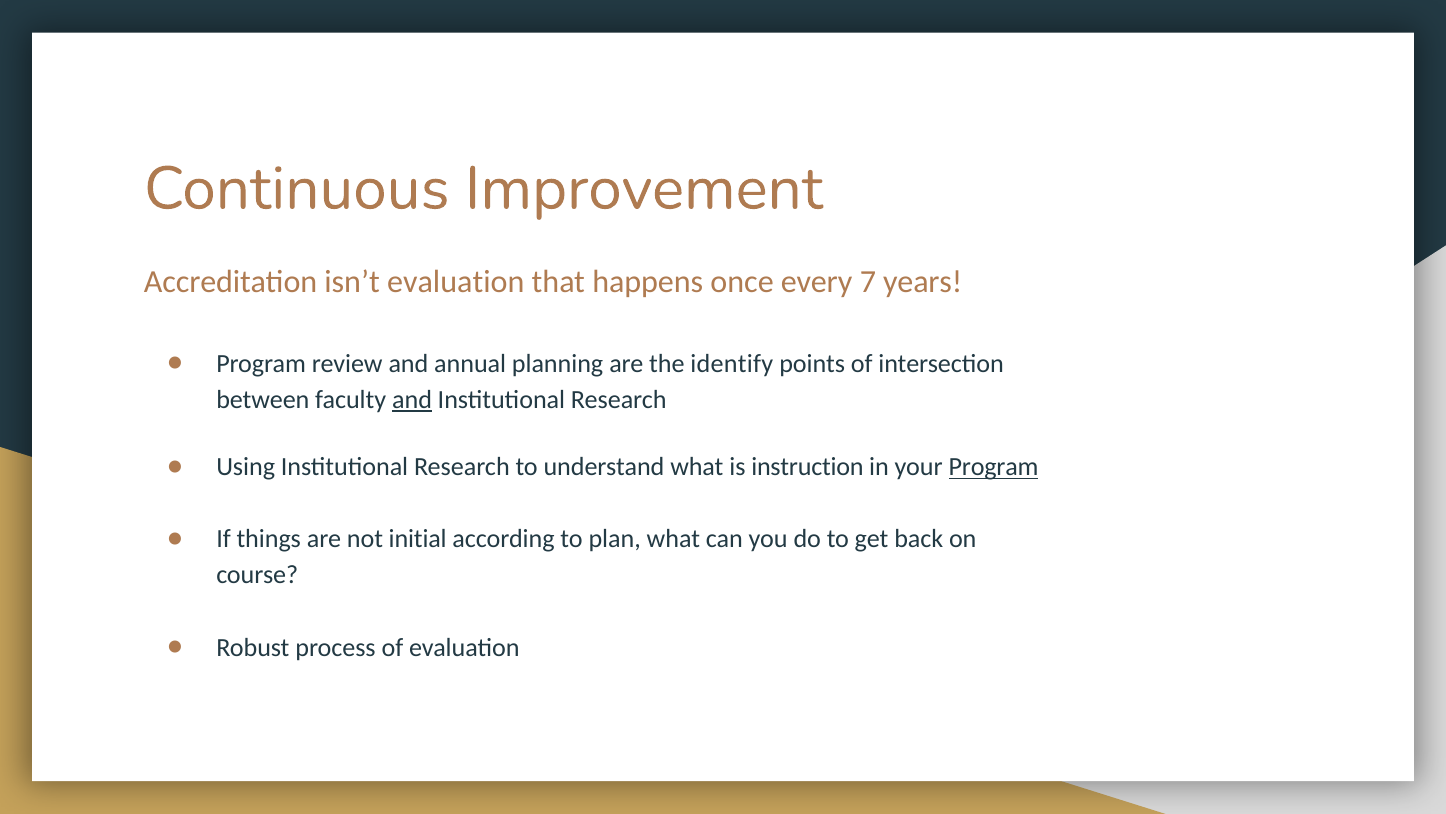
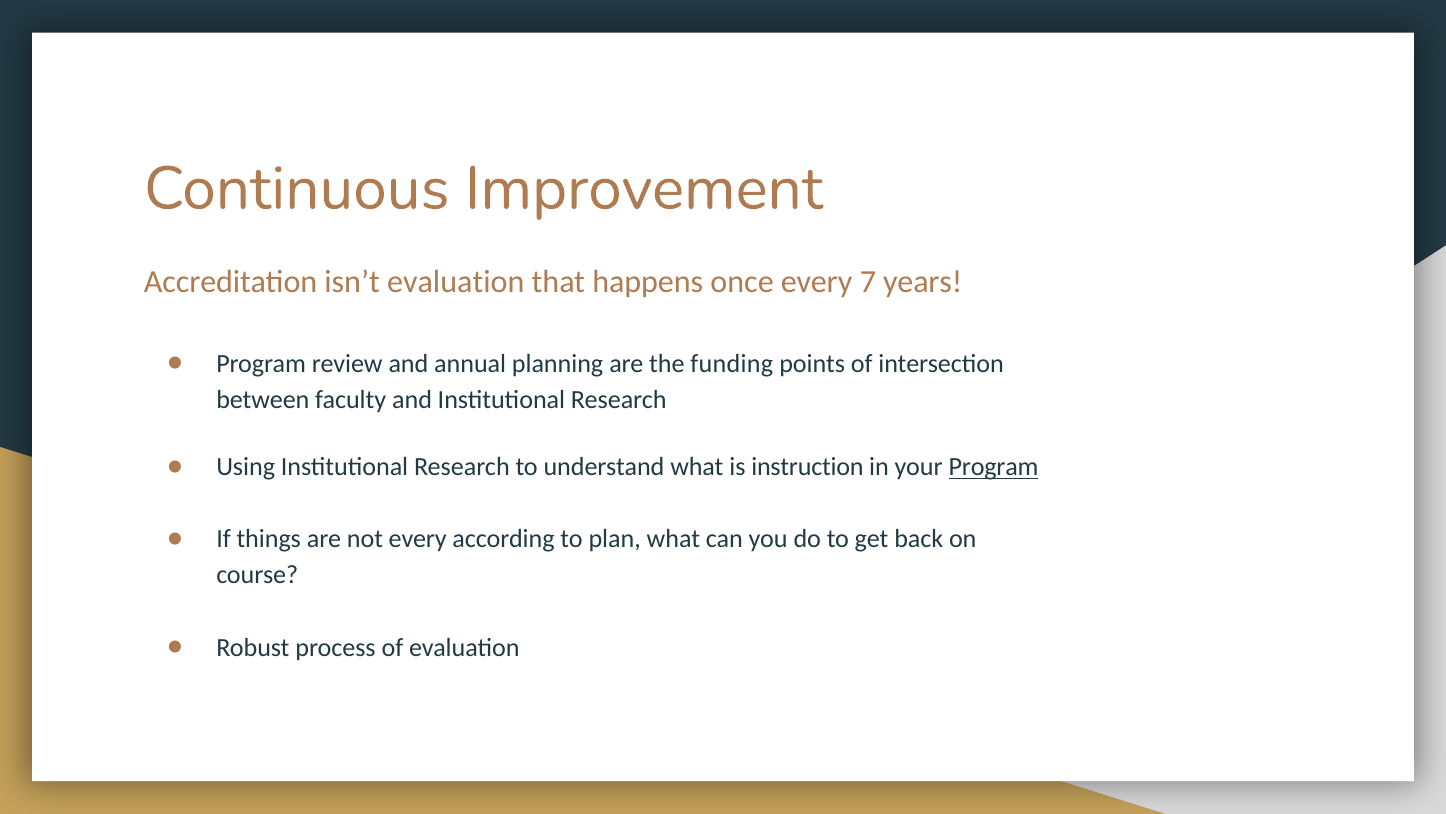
identify: identify -> funding
and at (412, 399) underline: present -> none
not initial: initial -> every
